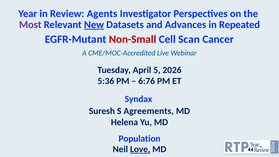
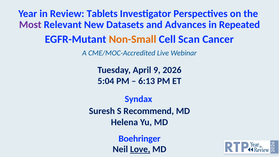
Agents: Agents -> Tablets
New underline: present -> none
Non-Small colour: red -> orange
5: 5 -> 9
5:36: 5:36 -> 5:04
6:76: 6:76 -> 6:13
Agreements: Agreements -> Recommend
Population: Population -> Boehringer
